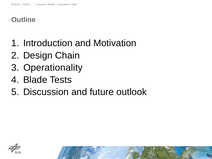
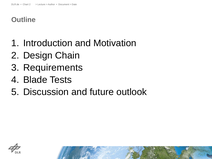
Operationality: Operationality -> Requirements
